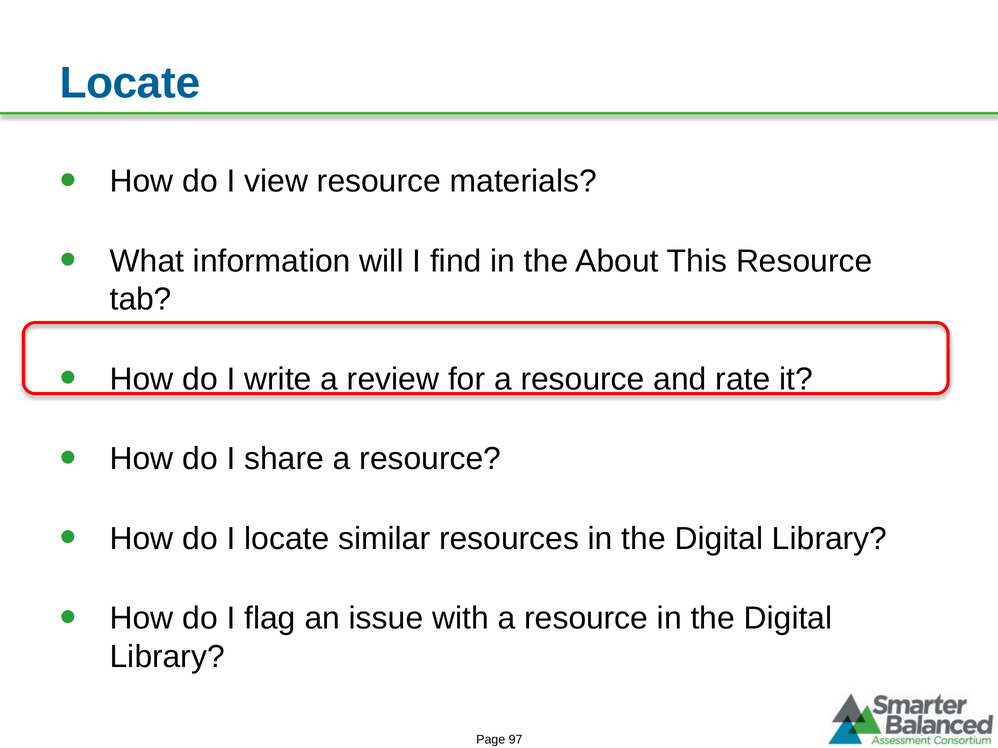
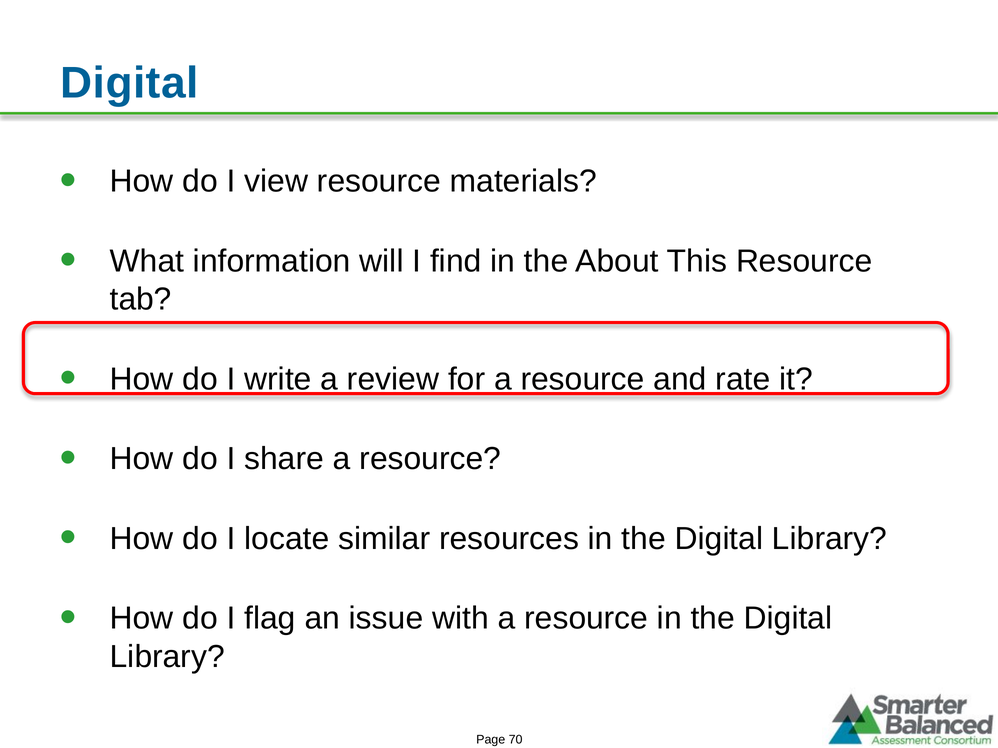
Locate at (130, 83): Locate -> Digital
97: 97 -> 70
